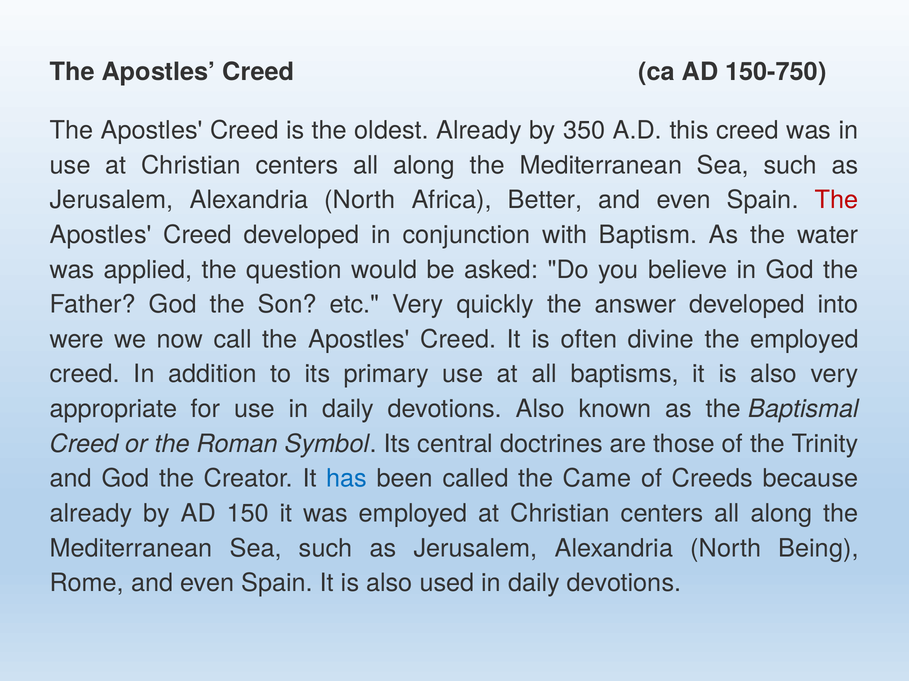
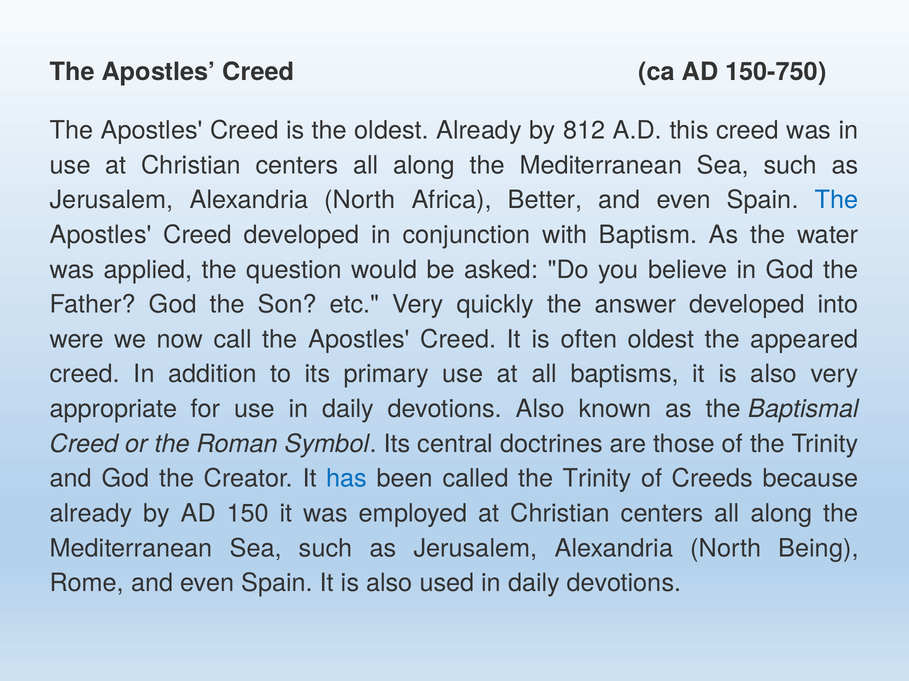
350: 350 -> 812
The at (837, 200) colour: red -> blue
often divine: divine -> oldest
the employed: employed -> appeared
called the Came: Came -> Trinity
